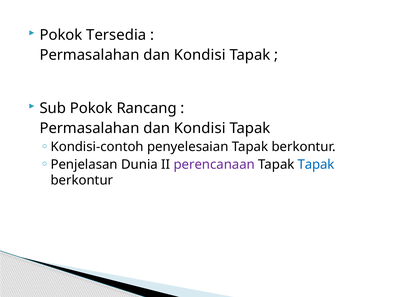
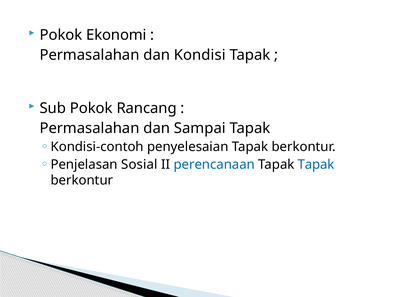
Tersedia: Tersedia -> Ekonomi
Kondisi at (200, 128): Kondisi -> Sampai
Dunia: Dunia -> Sosial
perencanaan colour: purple -> blue
